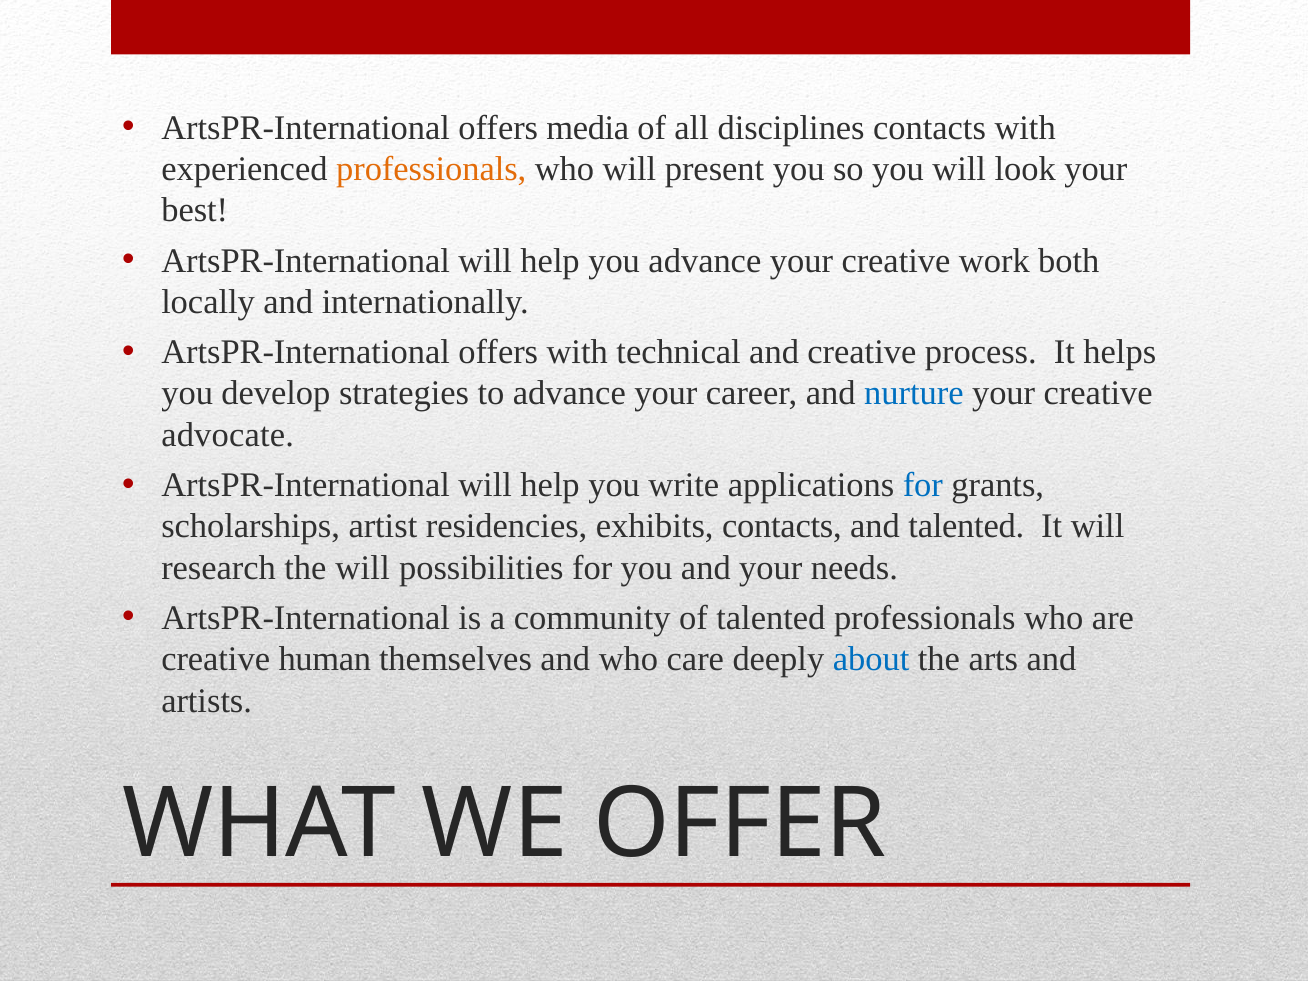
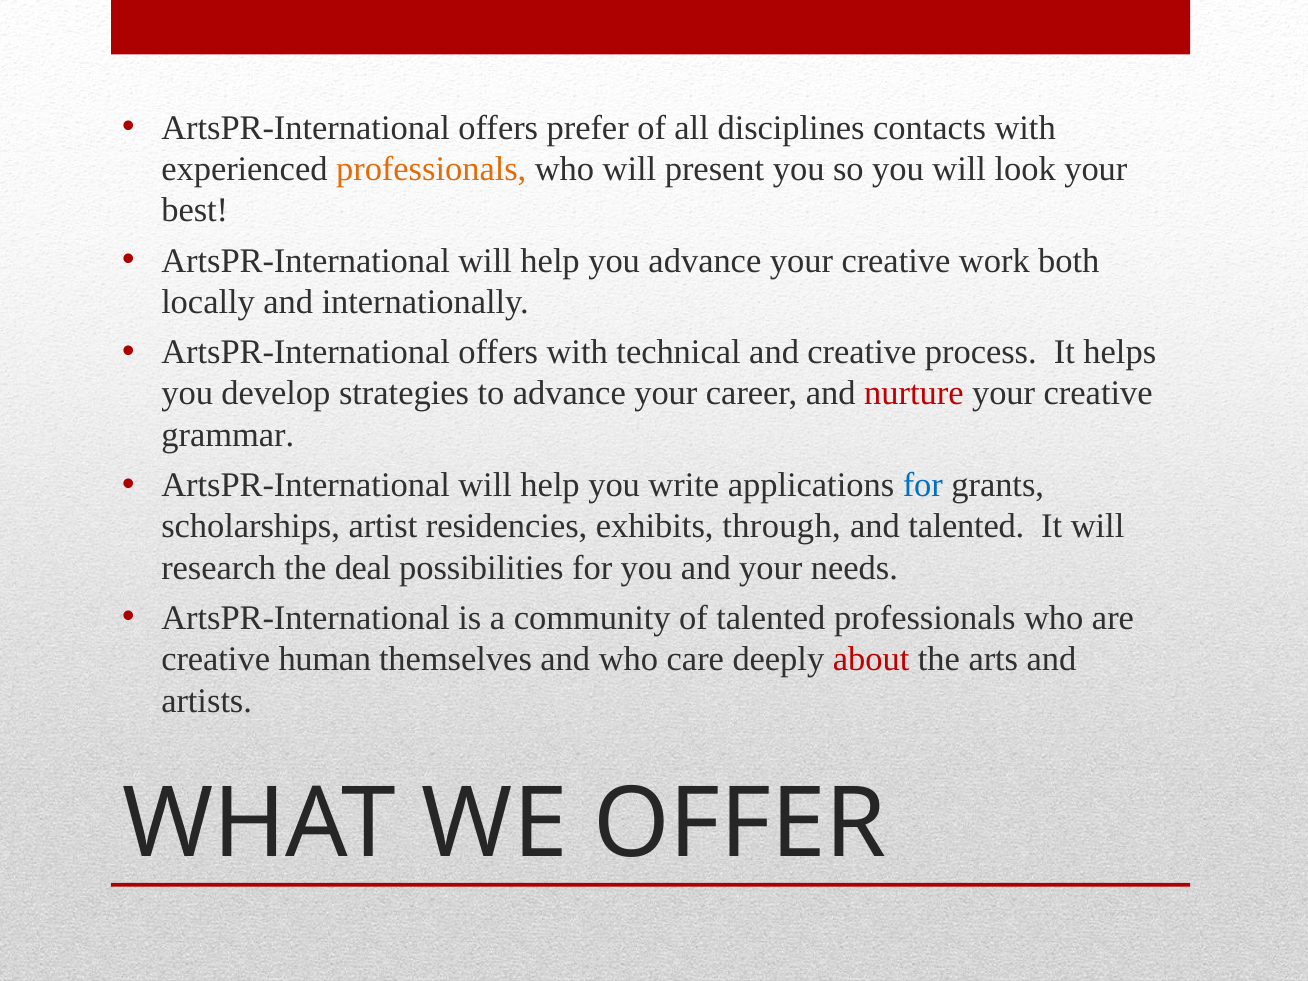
media: media -> prefer
nurture colour: blue -> red
advocate: advocate -> grammar
exhibits contacts: contacts -> through
the will: will -> deal
about colour: blue -> red
